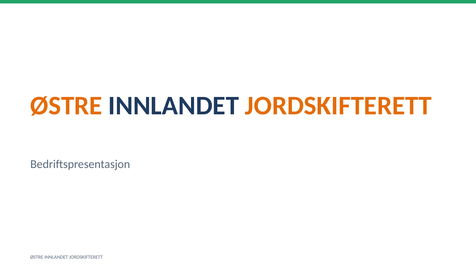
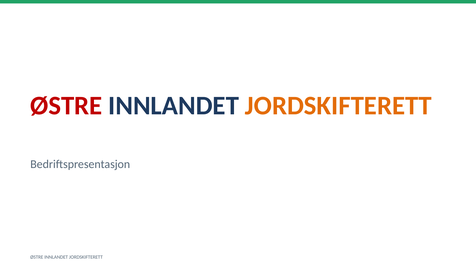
ØSTRE at (66, 106) colour: orange -> red
